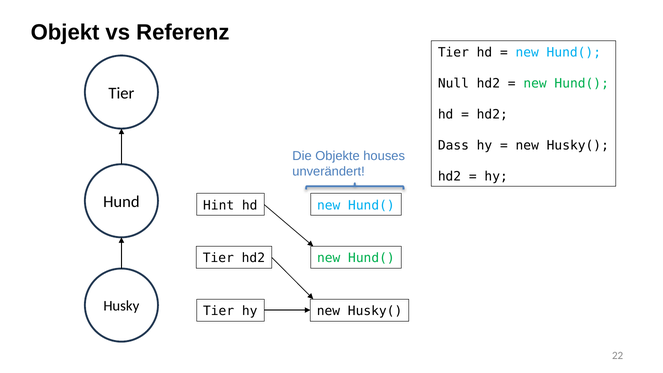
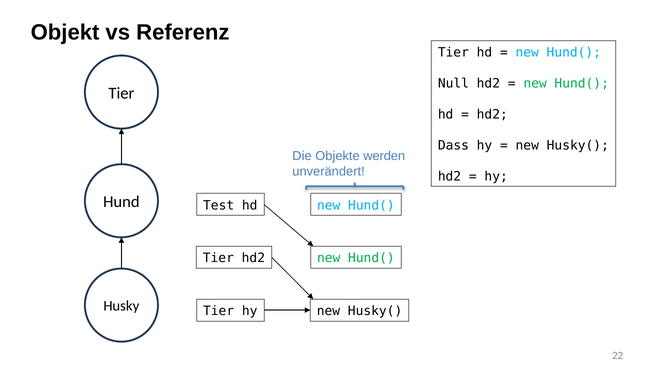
houses: houses -> werden
Hint: Hint -> Test
